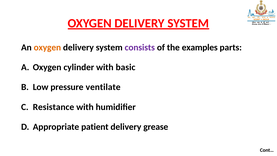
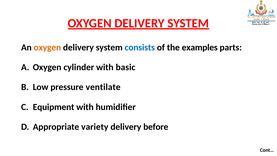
consists colour: purple -> blue
Resistance: Resistance -> Equipment
patient: patient -> variety
grease: grease -> before
